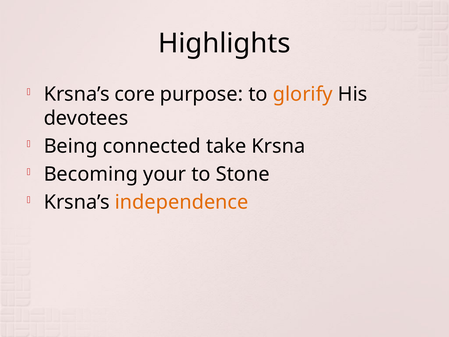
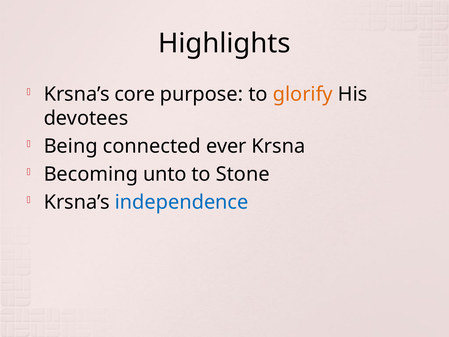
take: take -> ever
your: your -> unto
independence colour: orange -> blue
